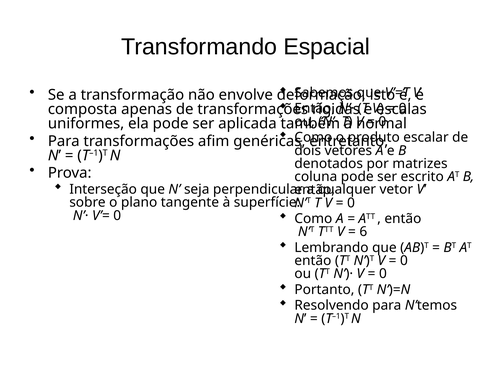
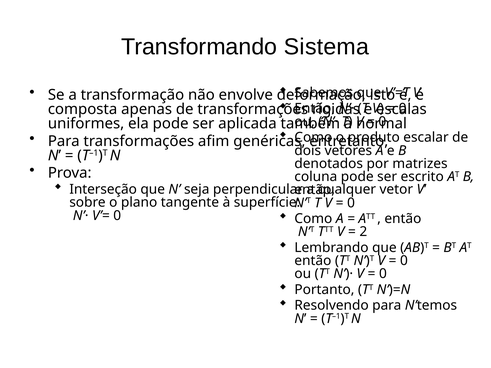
Espacial: Espacial -> Sistema
6: 6 -> 2
